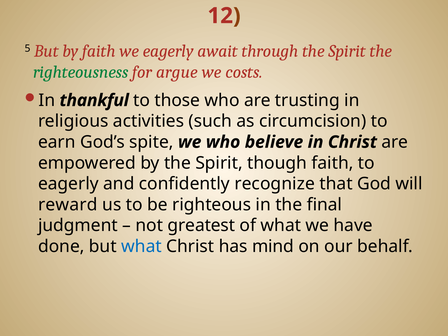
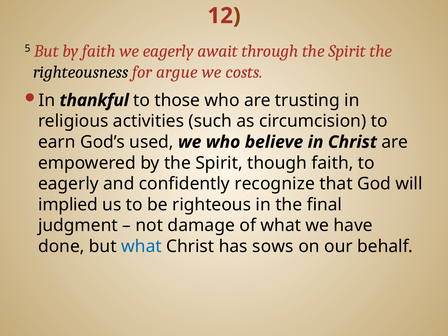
righteousness colour: green -> black
spite: spite -> used
reward: reward -> implied
greatest: greatest -> damage
mind: mind -> sows
